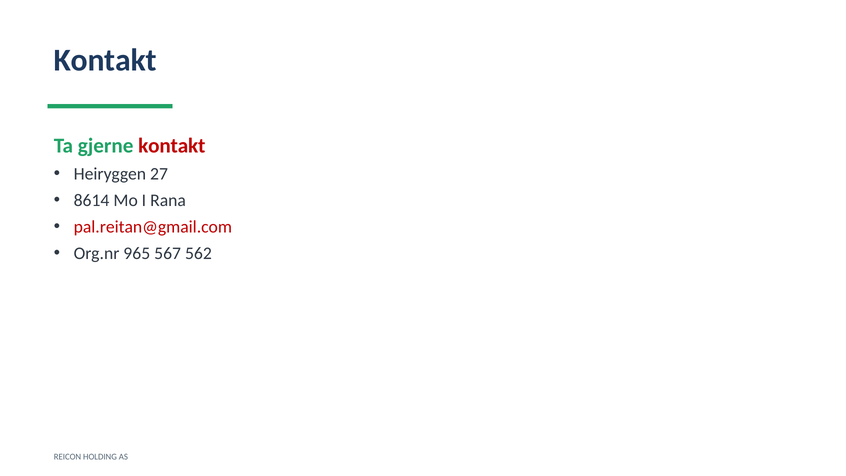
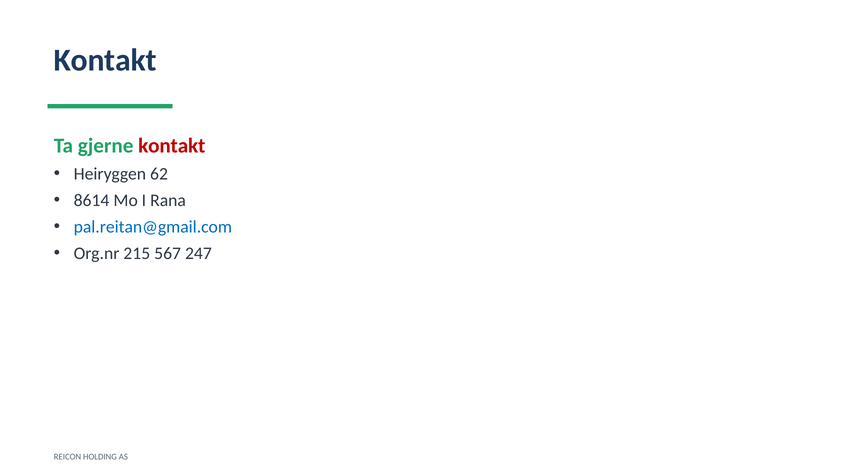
27: 27 -> 62
pal.reitan@gmail.com colour: red -> blue
965: 965 -> 215
562: 562 -> 247
